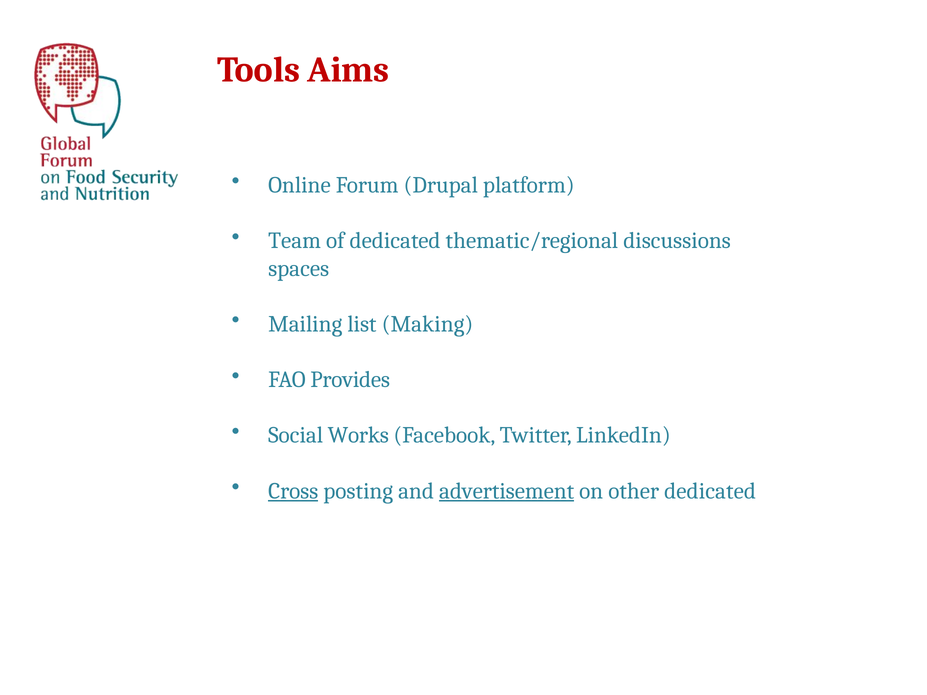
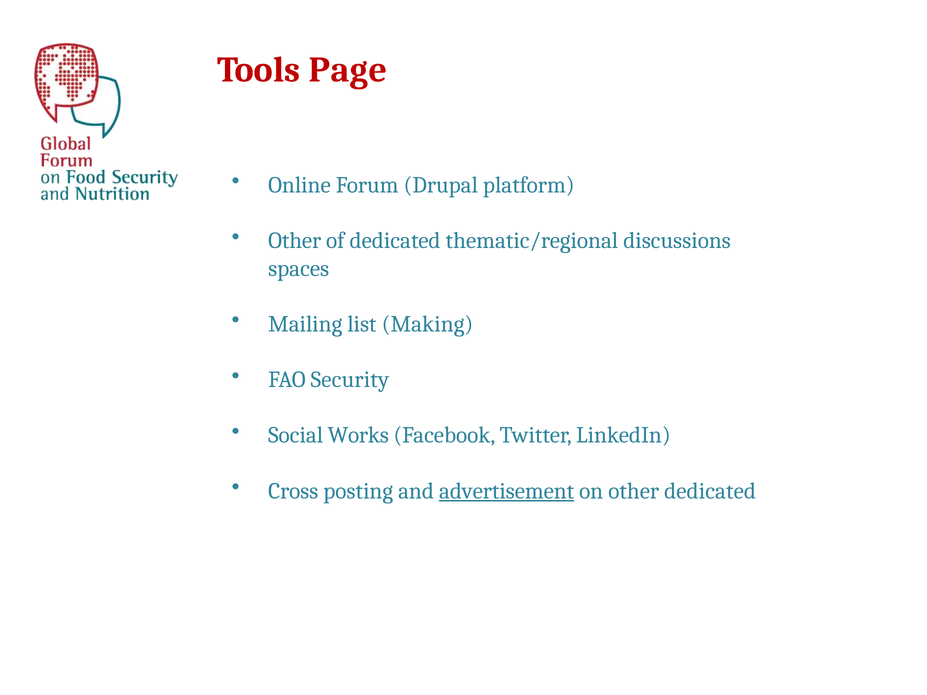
Aims: Aims -> Page
Team at (295, 241): Team -> Other
Provides: Provides -> Security
Cross underline: present -> none
